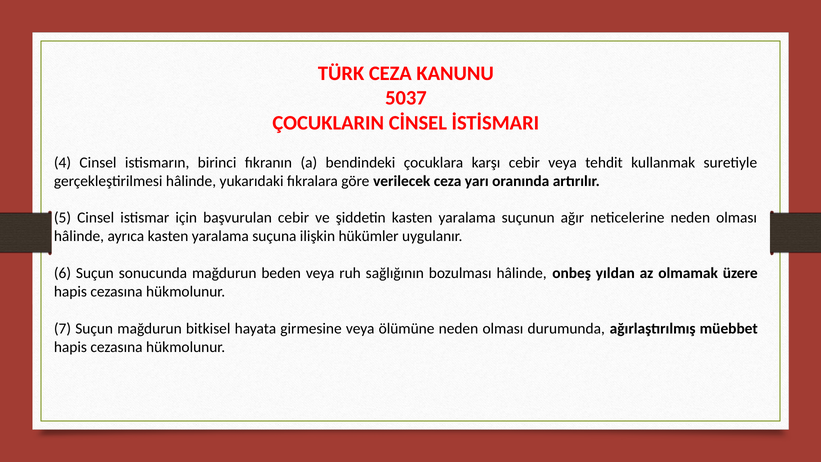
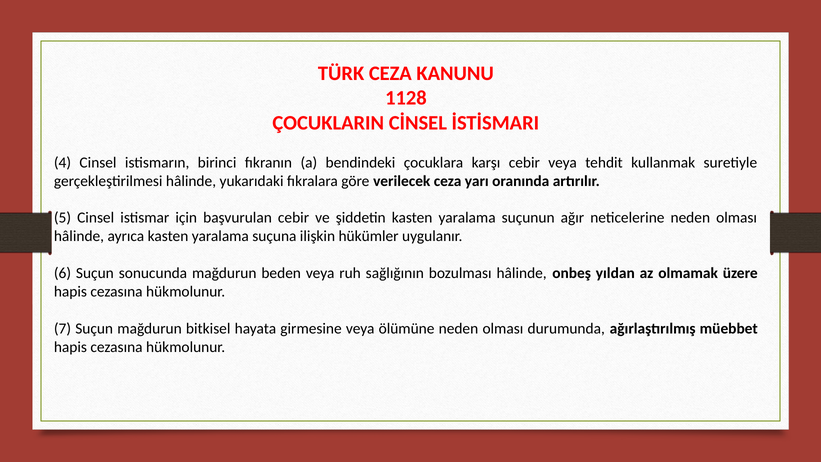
5037: 5037 -> 1128
